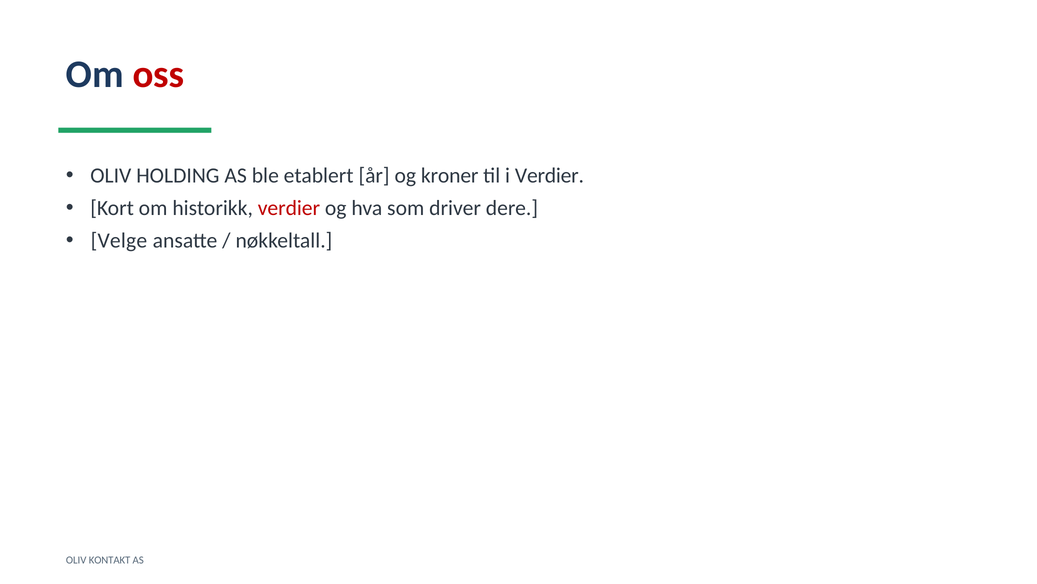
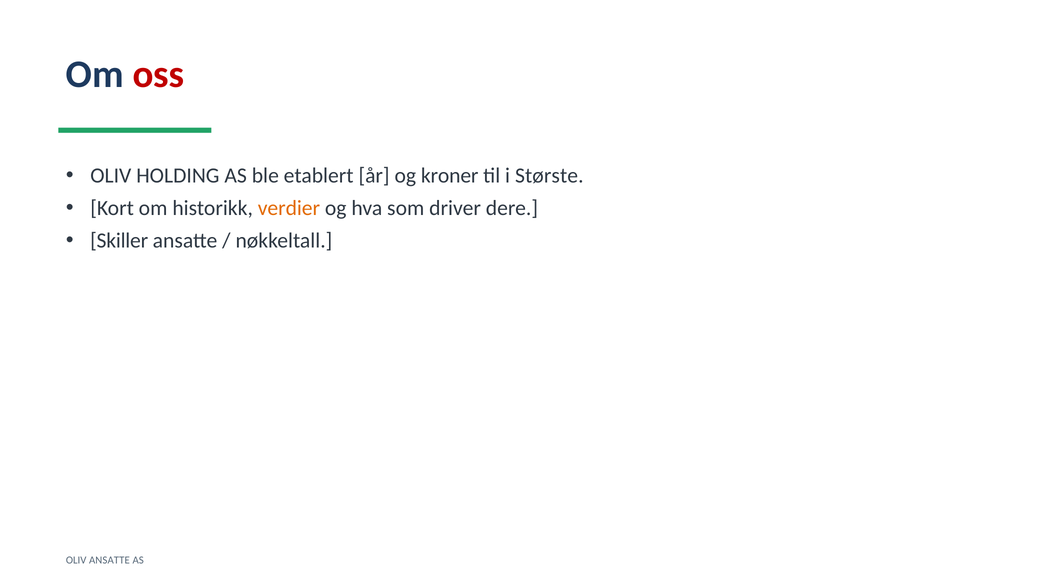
i Verdier: Verdier -> Største
verdier at (289, 208) colour: red -> orange
Velge: Velge -> Skiller
OLIV KONTAKT: KONTAKT -> ANSATTE
